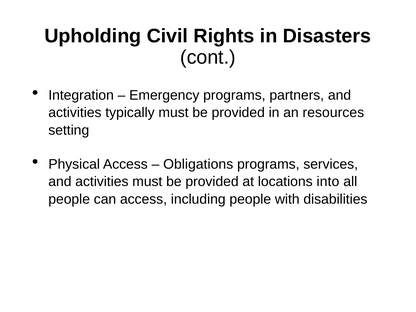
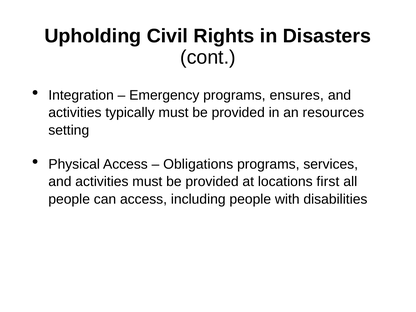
partners: partners -> ensures
into: into -> first
